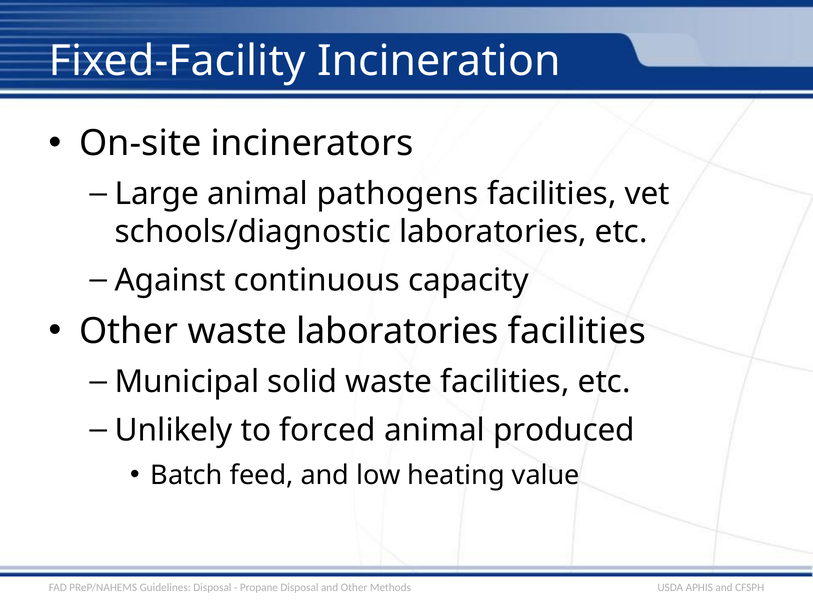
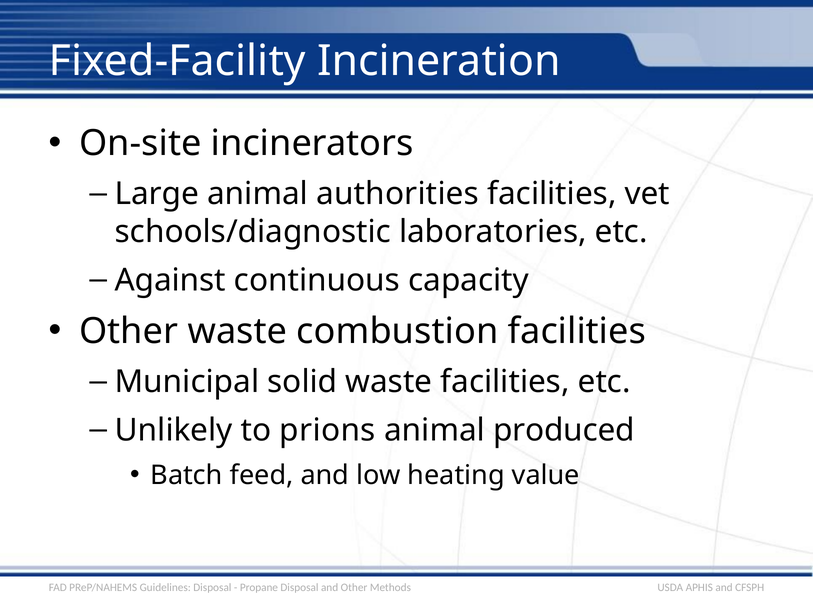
pathogens: pathogens -> authorities
waste laboratories: laboratories -> combustion
forced: forced -> prions
